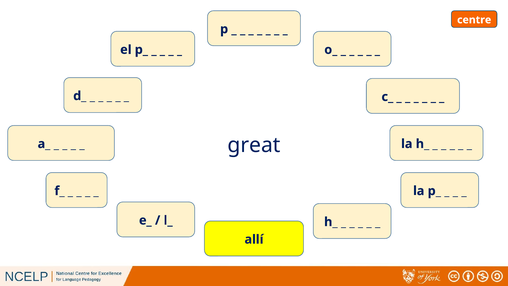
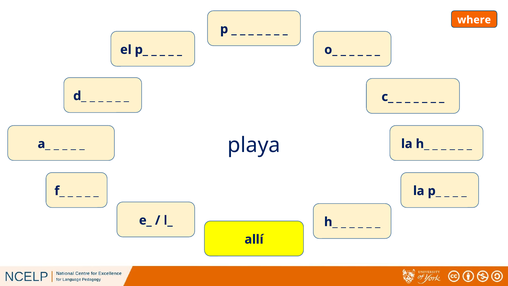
centre: centre -> where
great: great -> playa
